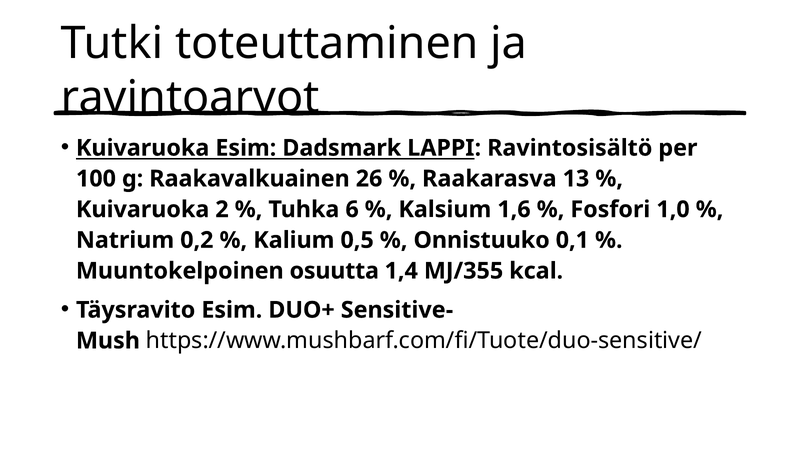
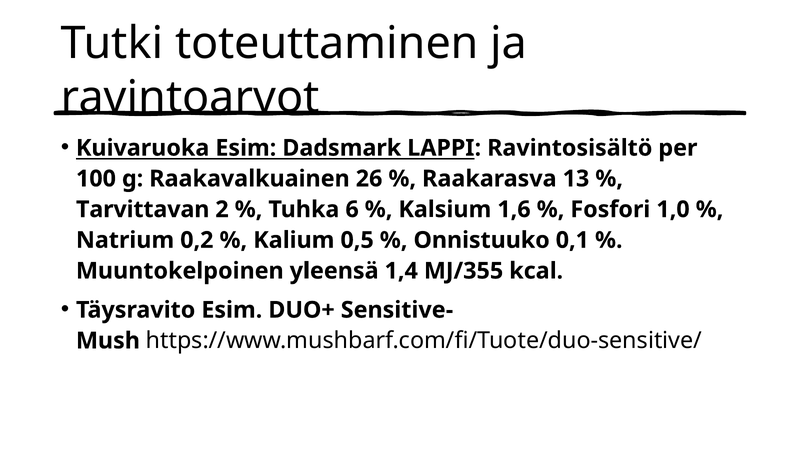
Kuivaruoka at (143, 209): Kuivaruoka -> Tarvittavan
osuutta: osuutta -> yleensä
